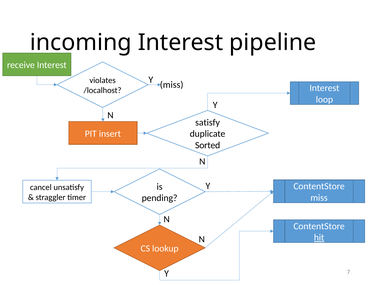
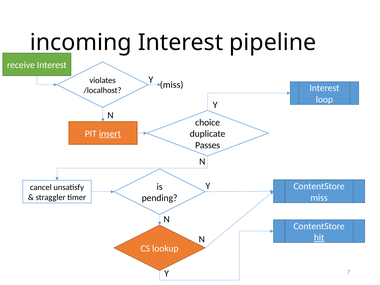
satisfy: satisfy -> choice
insert underline: none -> present
Sorted: Sorted -> Passes
